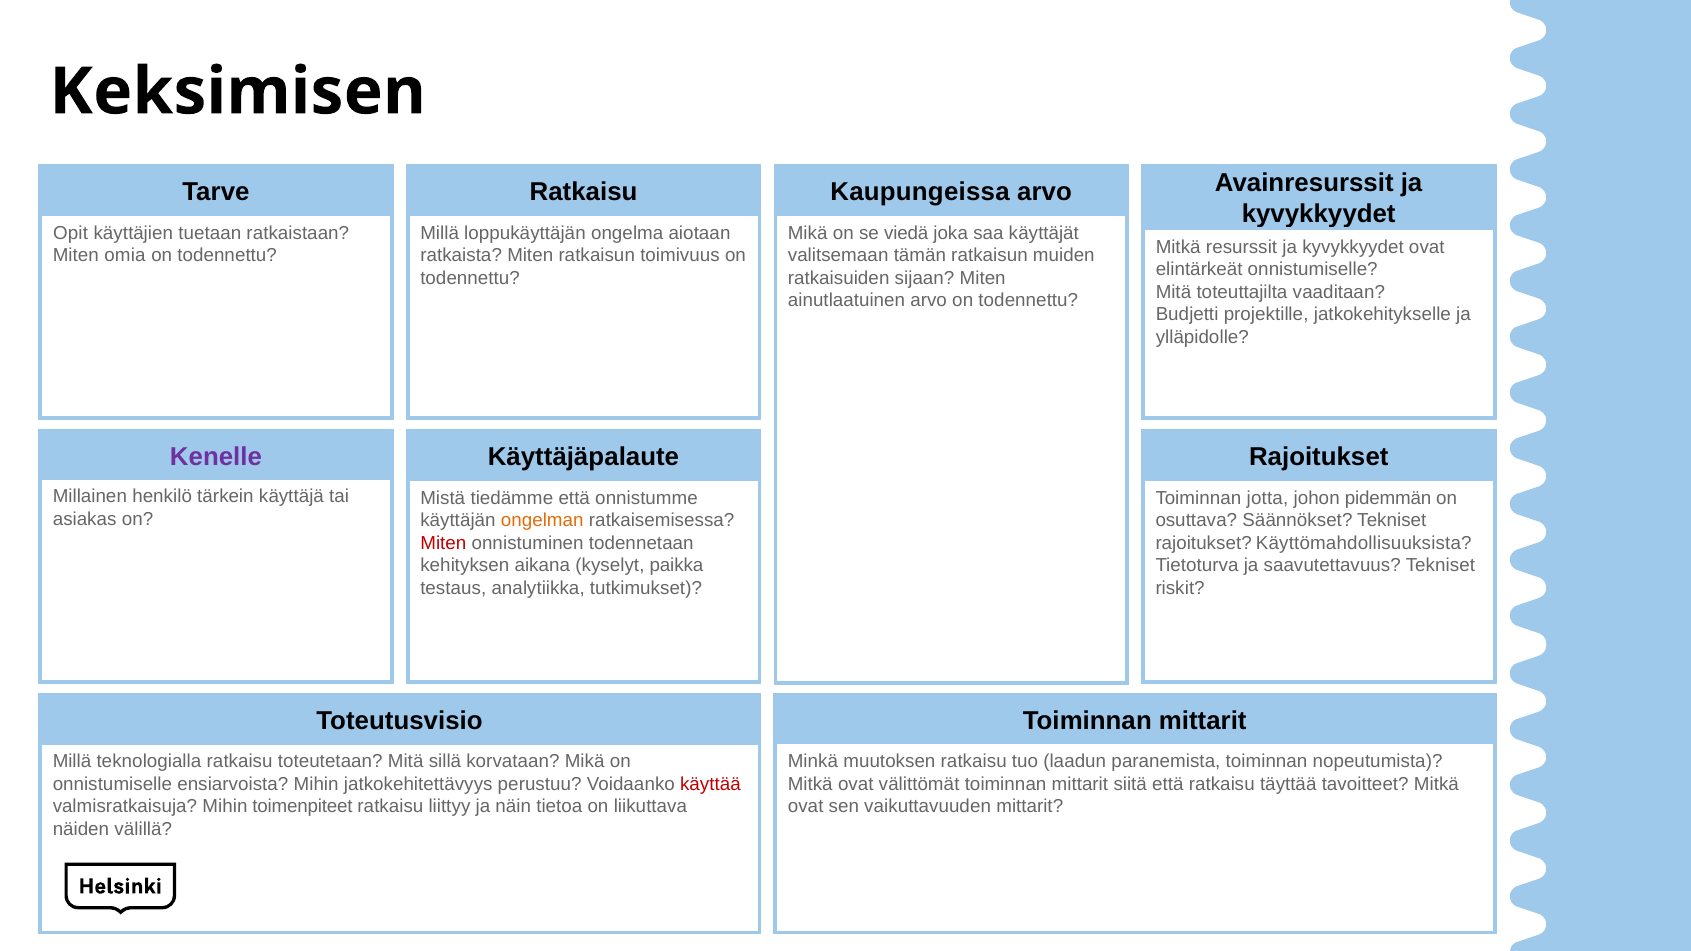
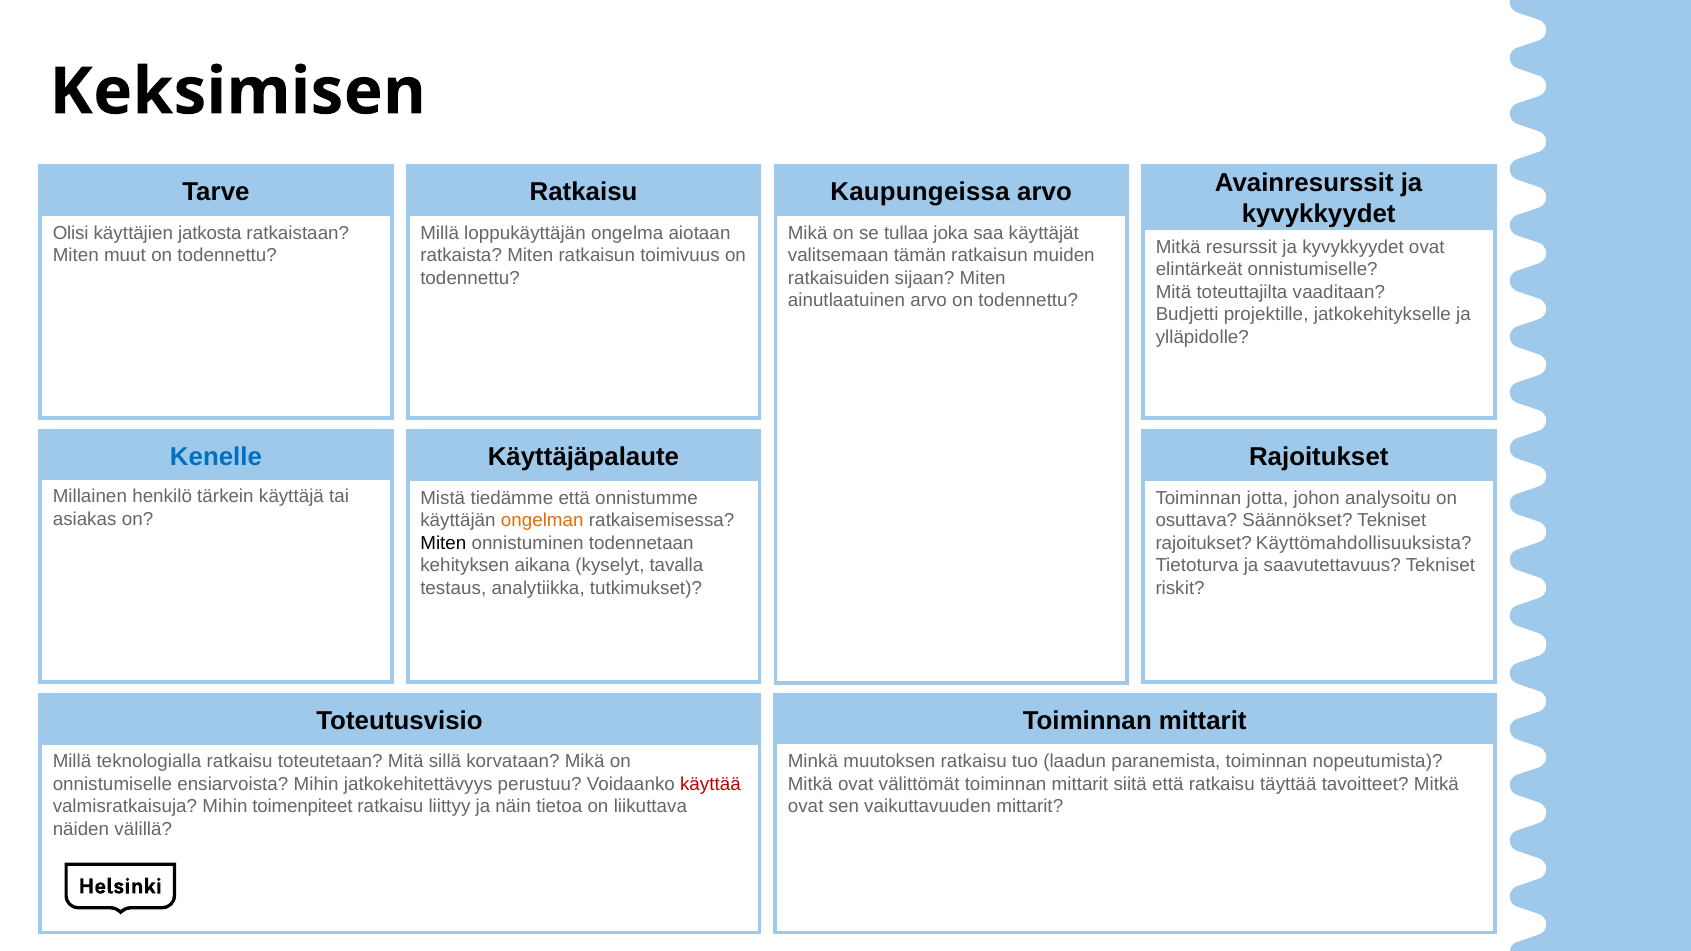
Opit: Opit -> Olisi
tuetaan: tuetaan -> jatkosta
viedä: viedä -> tullaa
omia: omia -> muut
Kenelle colour: purple -> blue
pidemmän: pidemmän -> analysoitu
Miten at (443, 543) colour: red -> black
paikka: paikka -> tavalla
